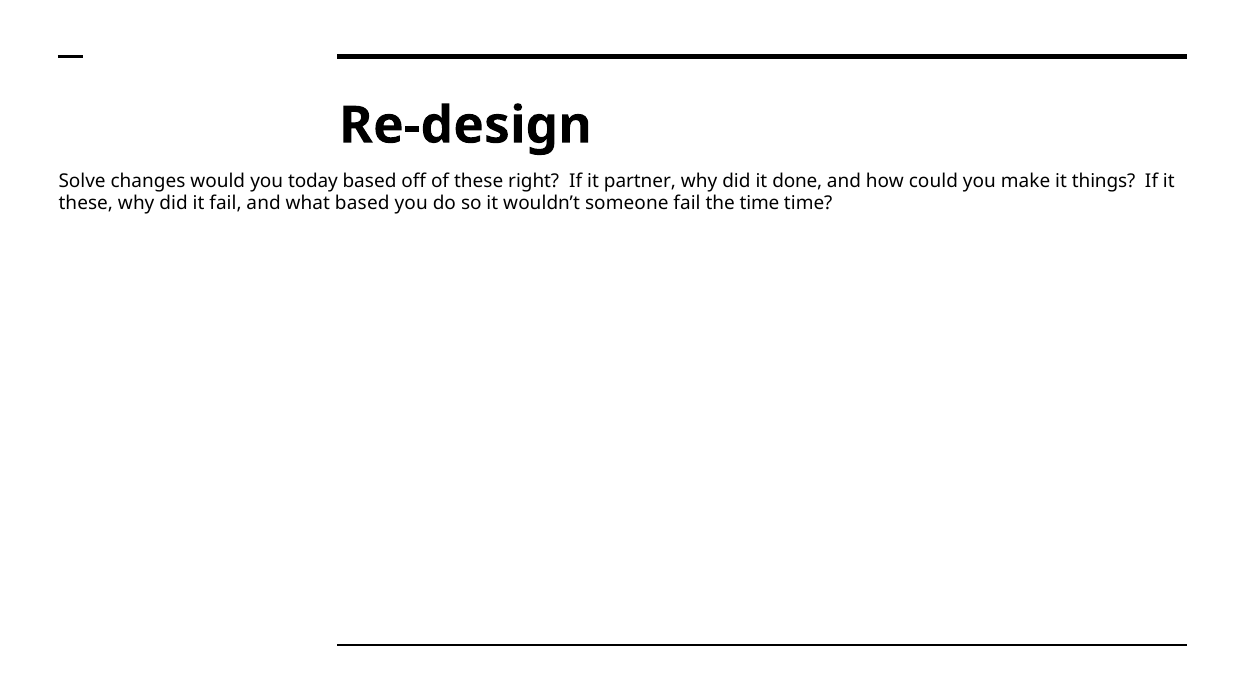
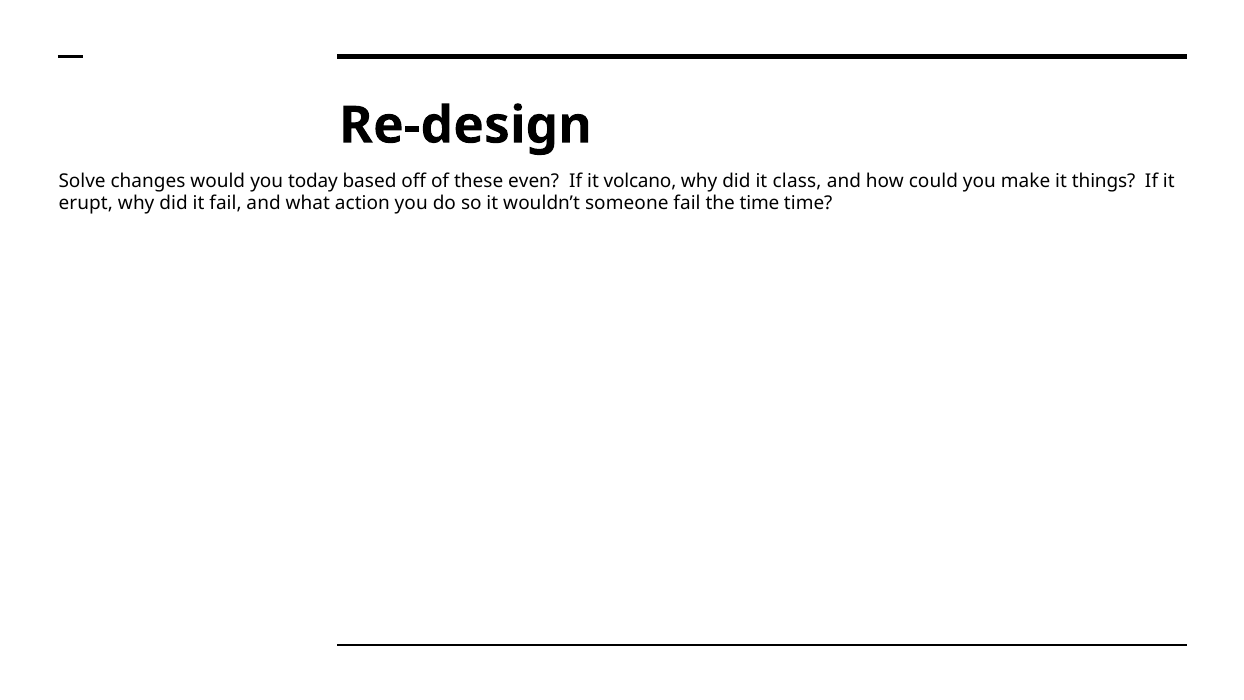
right: right -> even
partner: partner -> volcano
done: done -> class
these at (86, 204): these -> erupt
what based: based -> action
